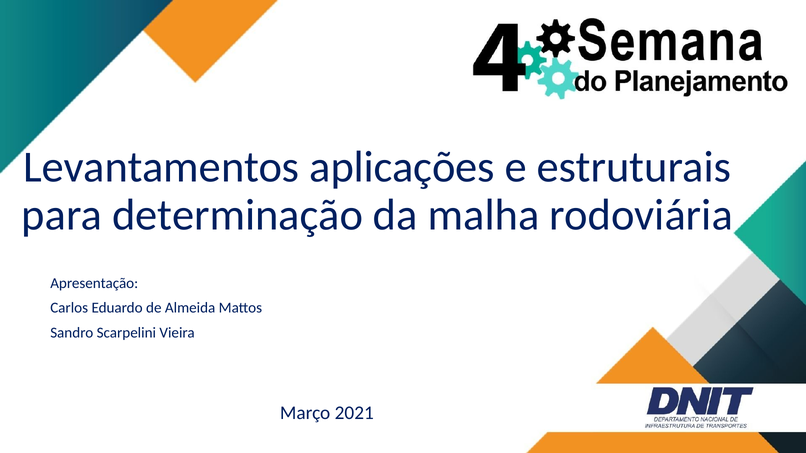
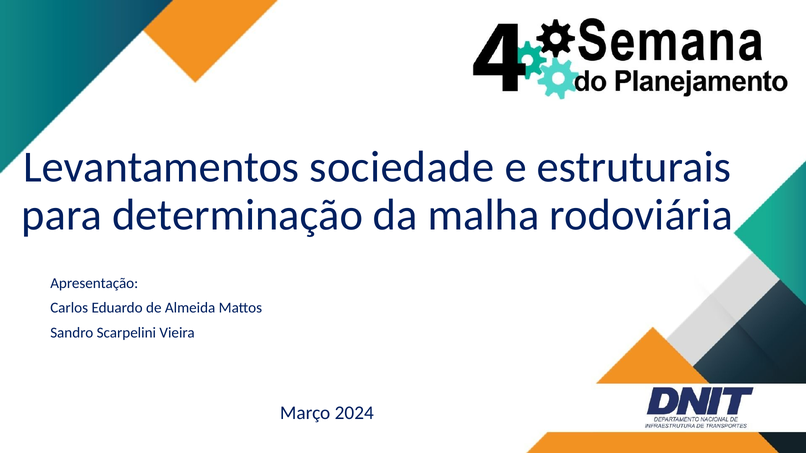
aplicações: aplicações -> sociedade
2021: 2021 -> 2024
